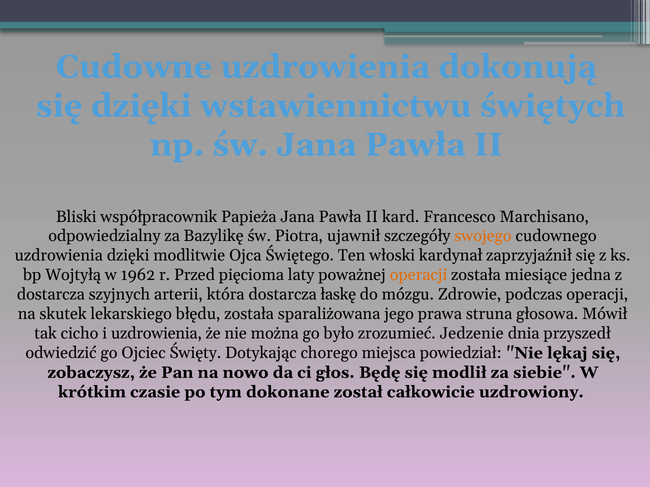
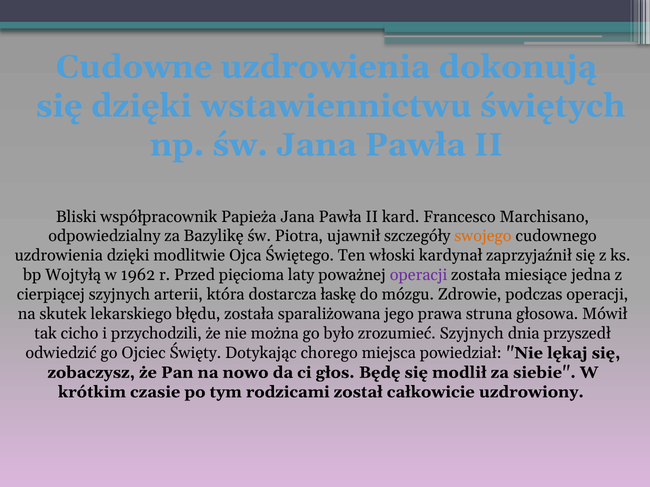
operacji at (419, 275) colour: orange -> purple
dostarcza at (51, 295): dostarcza -> cierpiącej
i uzdrowienia: uzdrowienia -> przychodzili
zrozumieć Jedzenie: Jedzenie -> Szyjnych
dokonane: dokonane -> rodzicami
